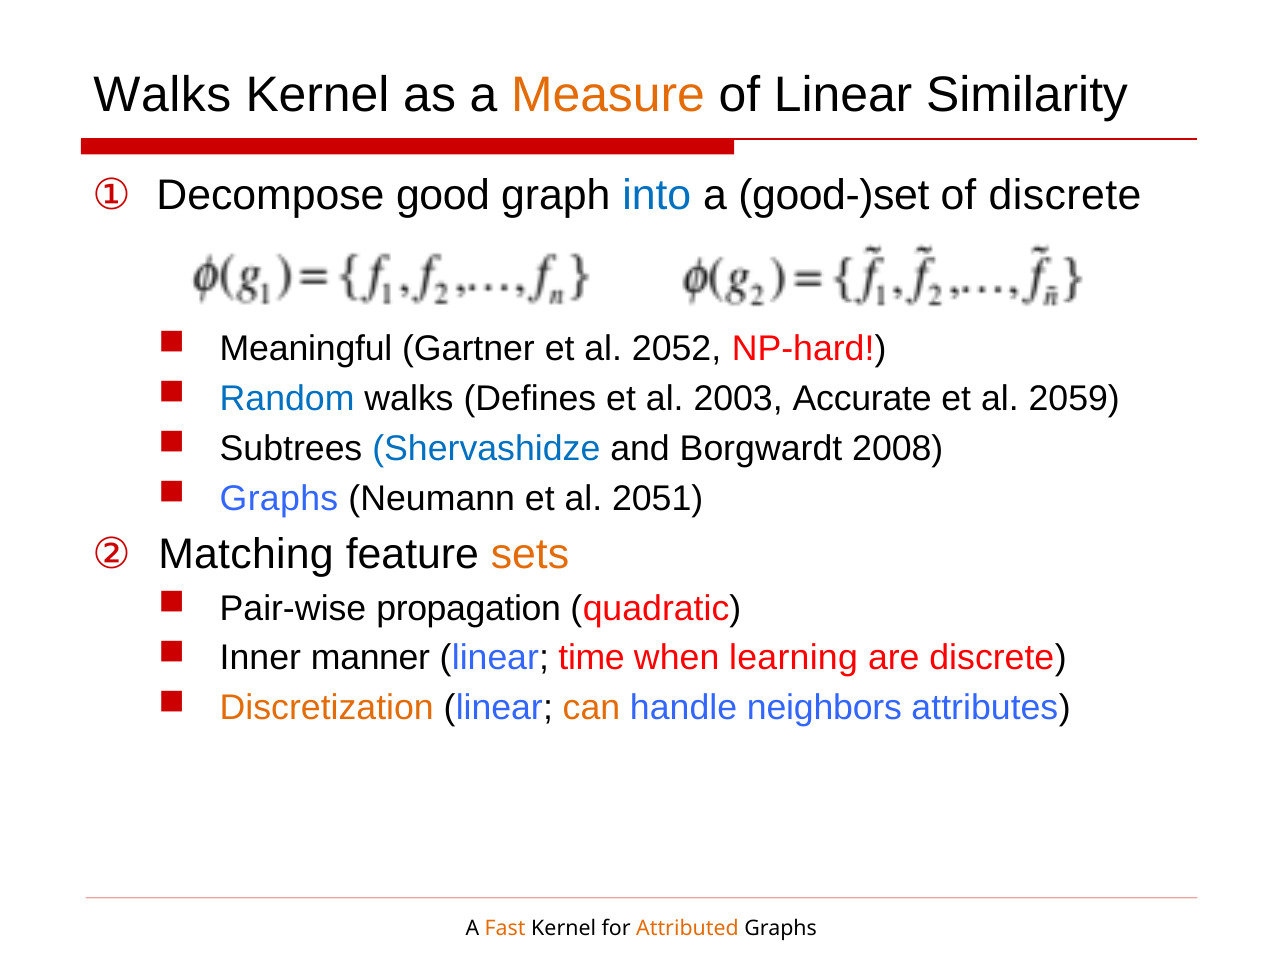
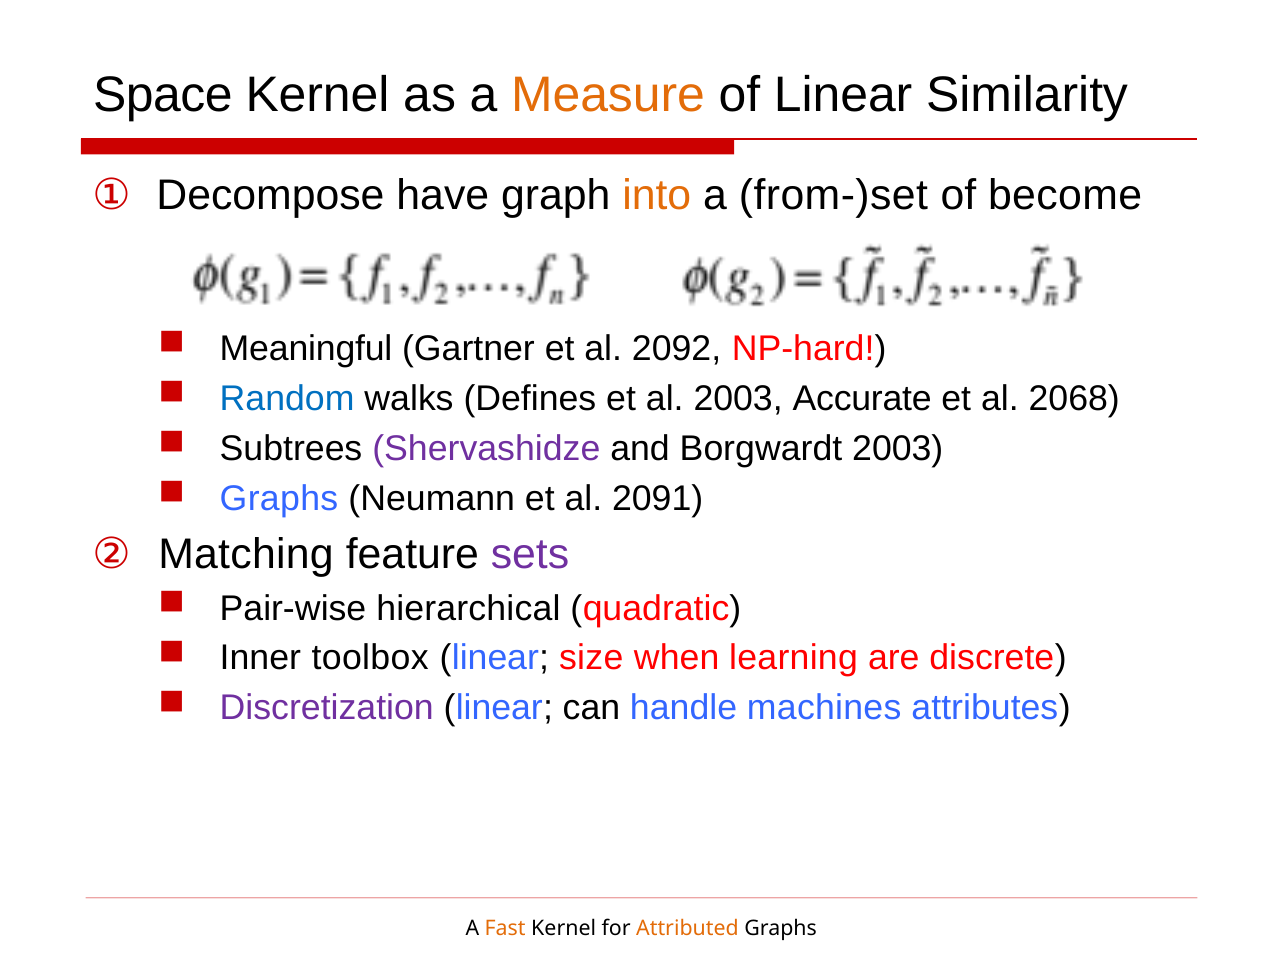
Walks at (162, 95): Walks -> Space
good: good -> have
into colour: blue -> orange
good-)set: good-)set -> from-)set
of discrete: discrete -> become
2052: 2052 -> 2092
2059: 2059 -> 2068
Shervashidze colour: blue -> purple
Borgwardt 2008: 2008 -> 2003
2051: 2051 -> 2091
sets colour: orange -> purple
propagation: propagation -> hierarchical
manner: manner -> toolbox
time: time -> size
Discretization colour: orange -> purple
can colour: orange -> black
neighbors: neighbors -> machines
